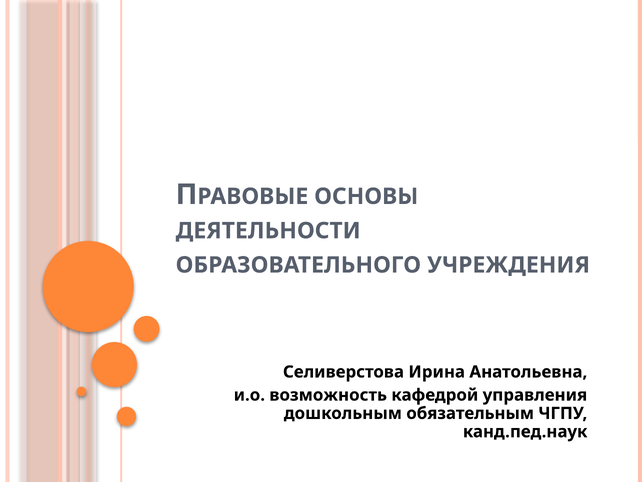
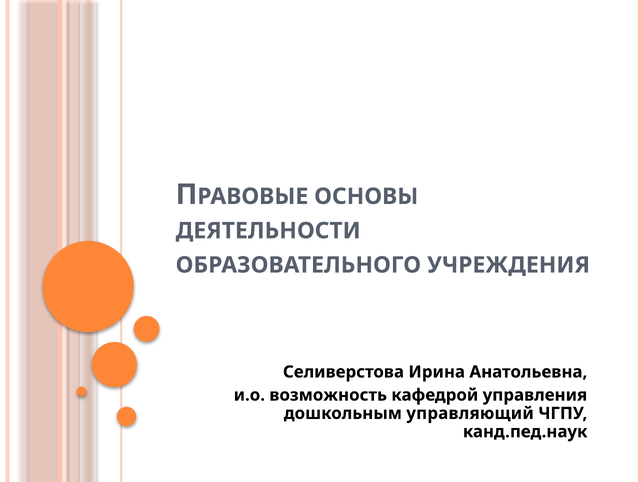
обязательным: обязательным -> управляющий
